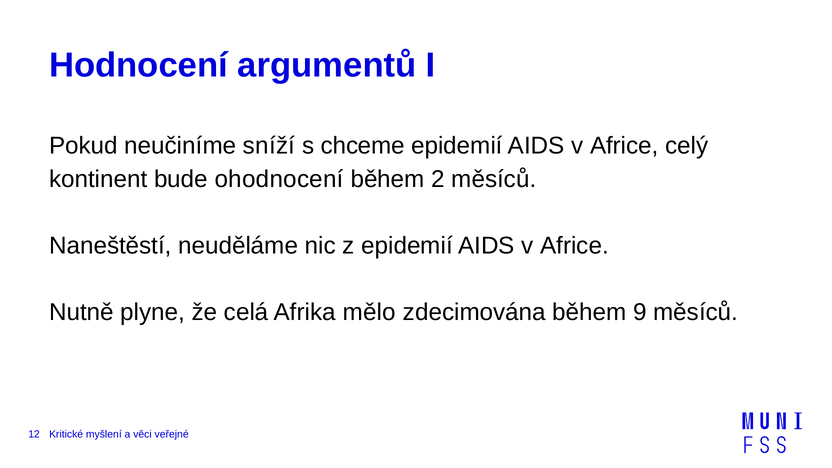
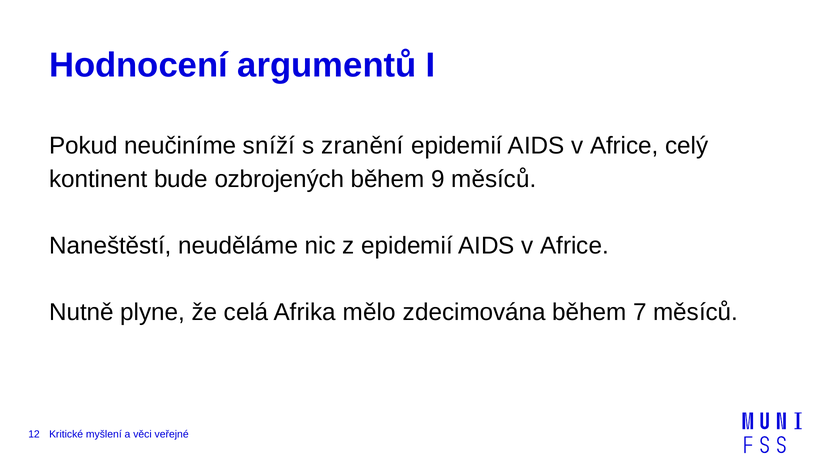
chceme: chceme -> zranění
ohodnocení: ohodnocení -> ozbrojených
2: 2 -> 9
9: 9 -> 7
